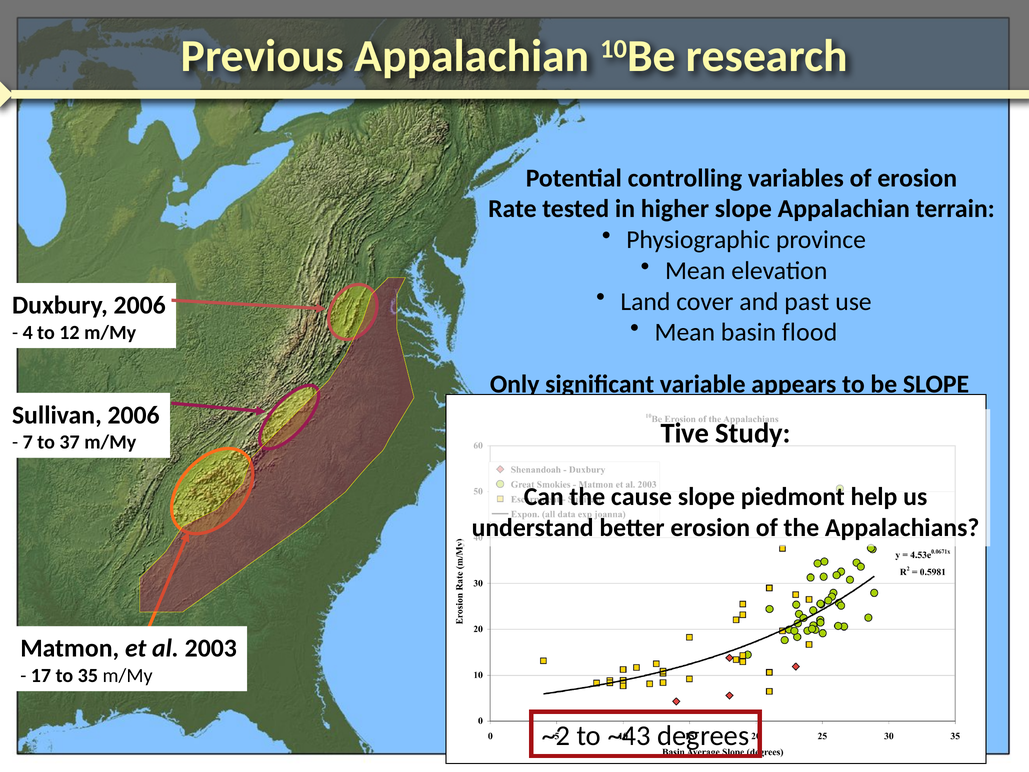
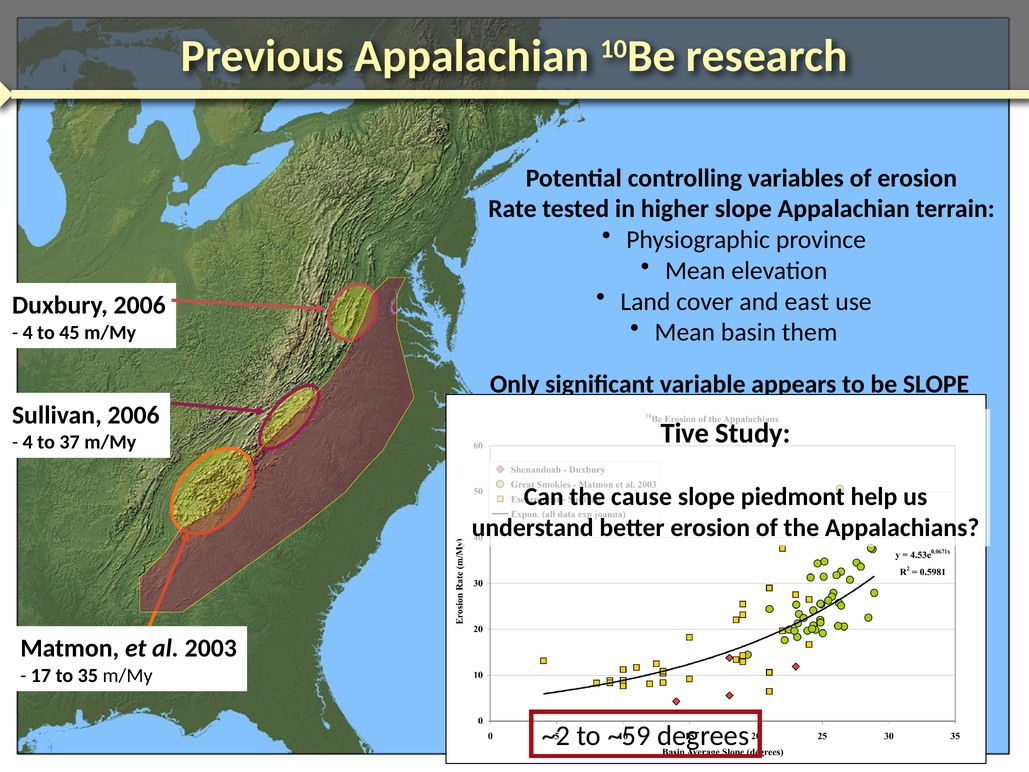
past: past -> east
flood: flood -> them
12: 12 -> 45
7 at (28, 442): 7 -> 4
~43: ~43 -> ~59
